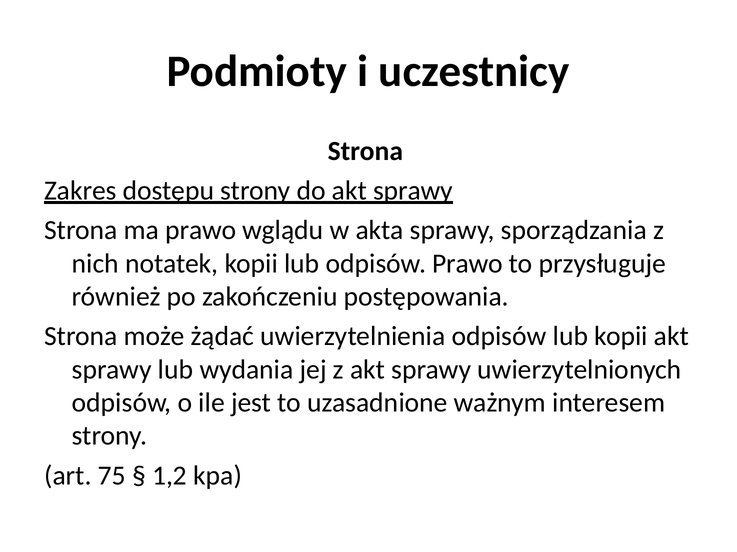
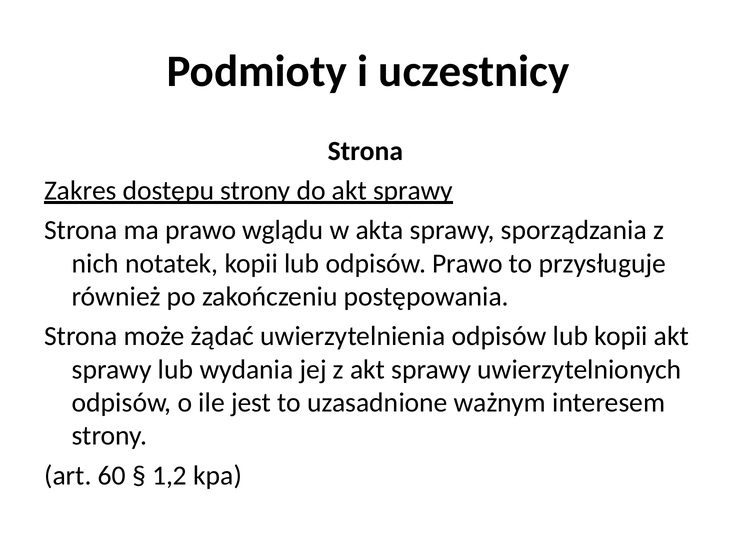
75: 75 -> 60
